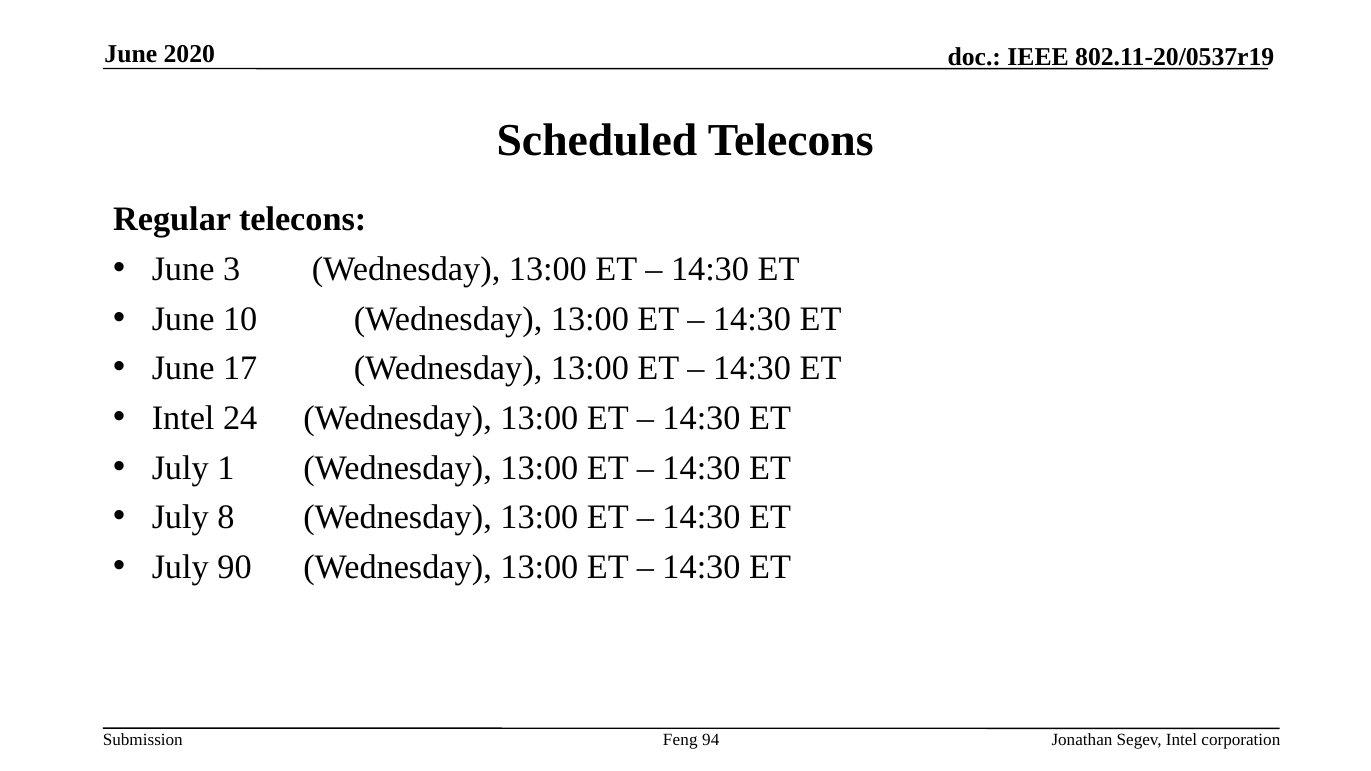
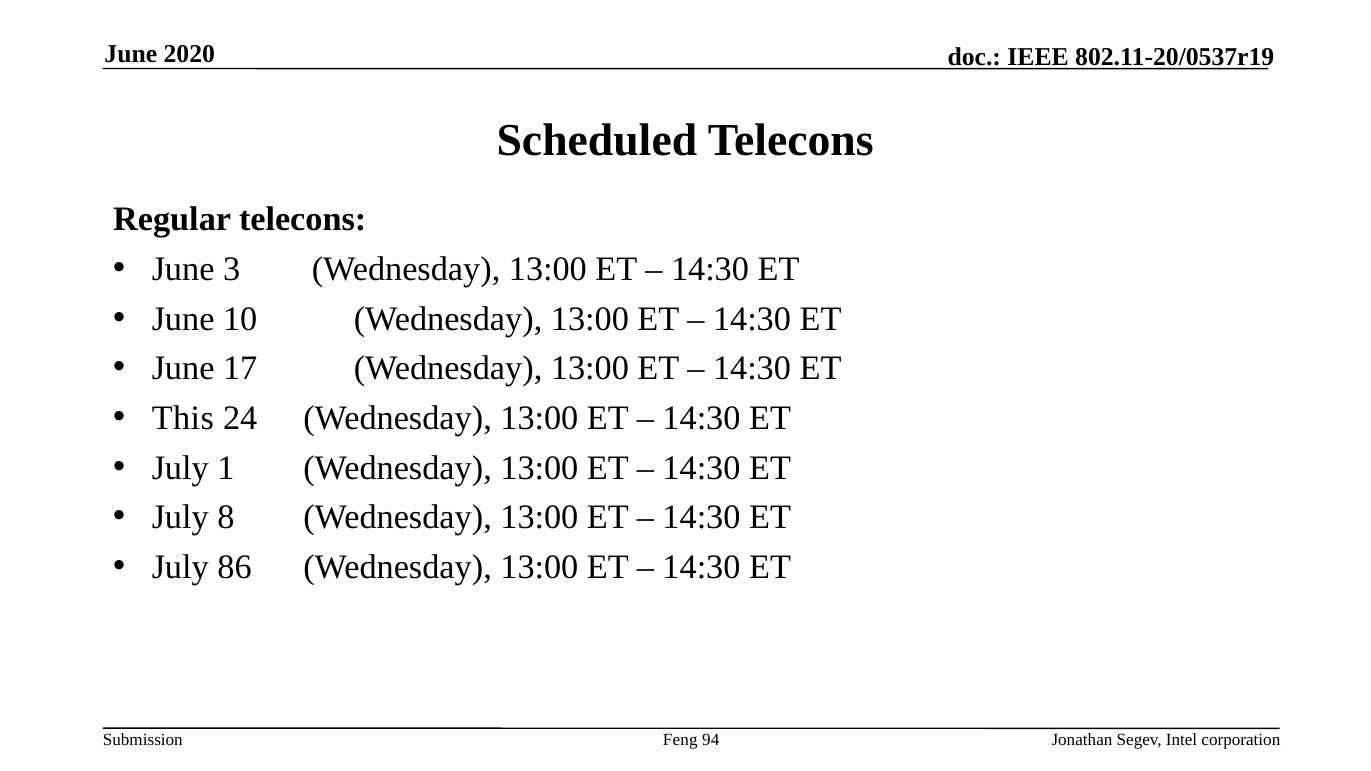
Intel at (183, 418): Intel -> This
90: 90 -> 86
